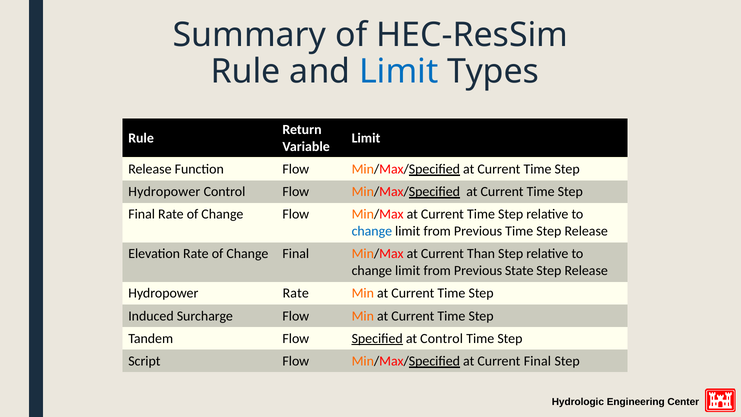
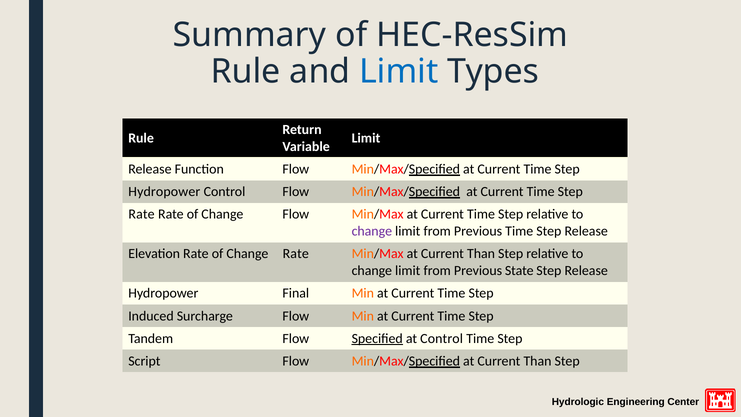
Final at (142, 214): Final -> Rate
change at (372, 231) colour: blue -> purple
Change Final: Final -> Rate
Hydropower Rate: Rate -> Final
Min/Max/Specified at Current Final: Final -> Than
